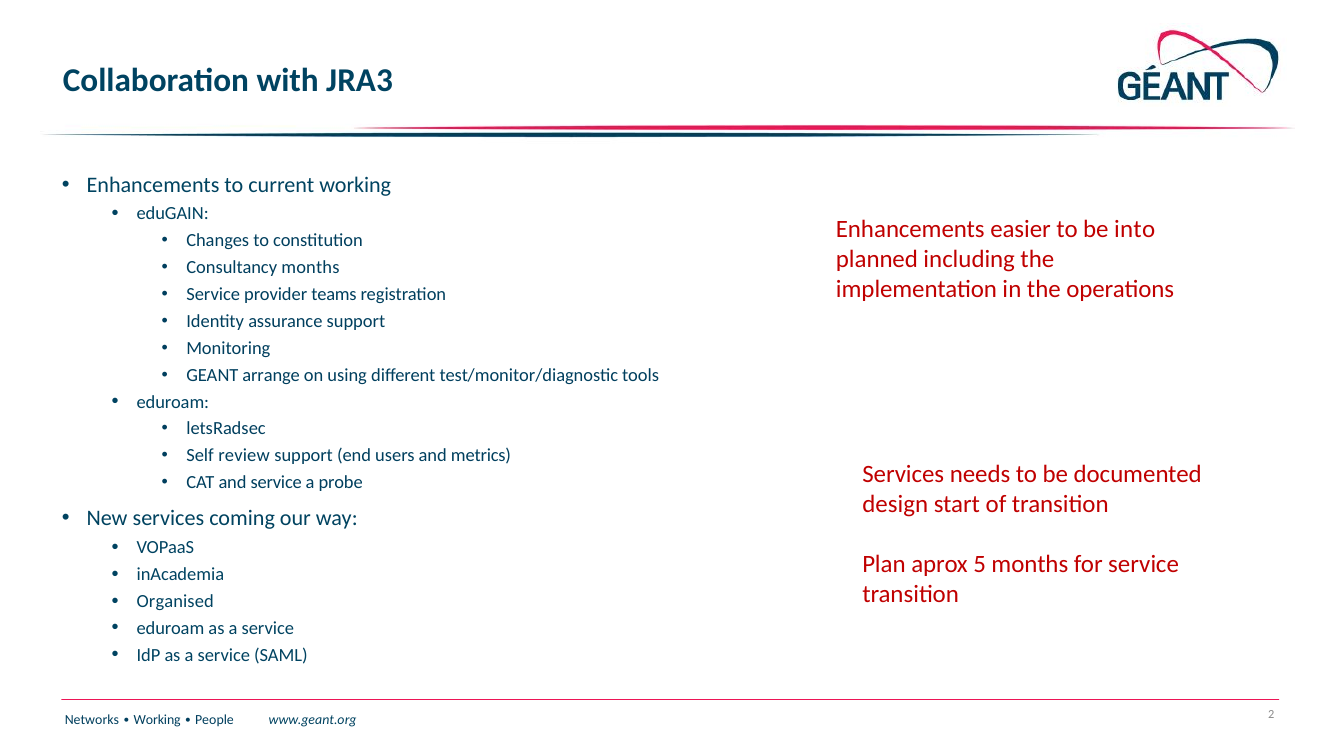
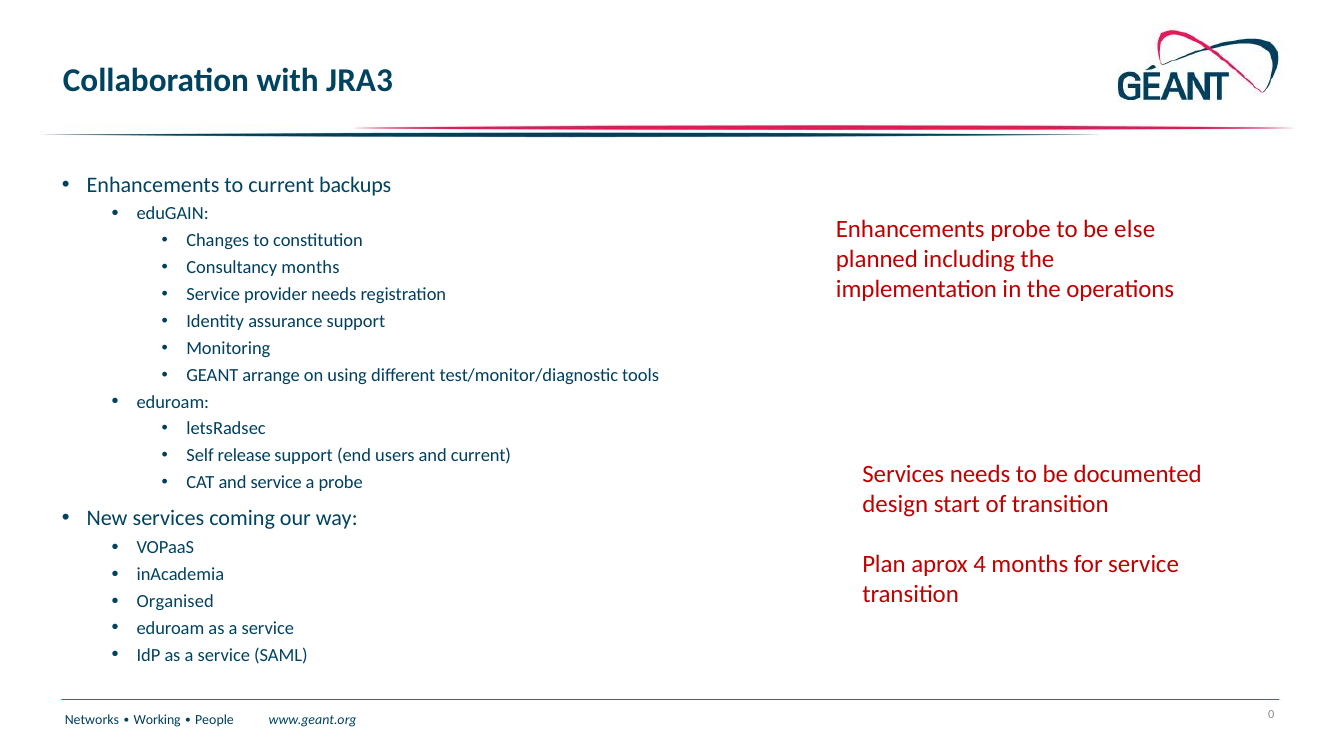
current working: working -> backups
Enhancements easier: easier -> probe
into: into -> else
provider teams: teams -> needs
review: review -> release
and metrics: metrics -> current
5: 5 -> 4
2: 2 -> 0
